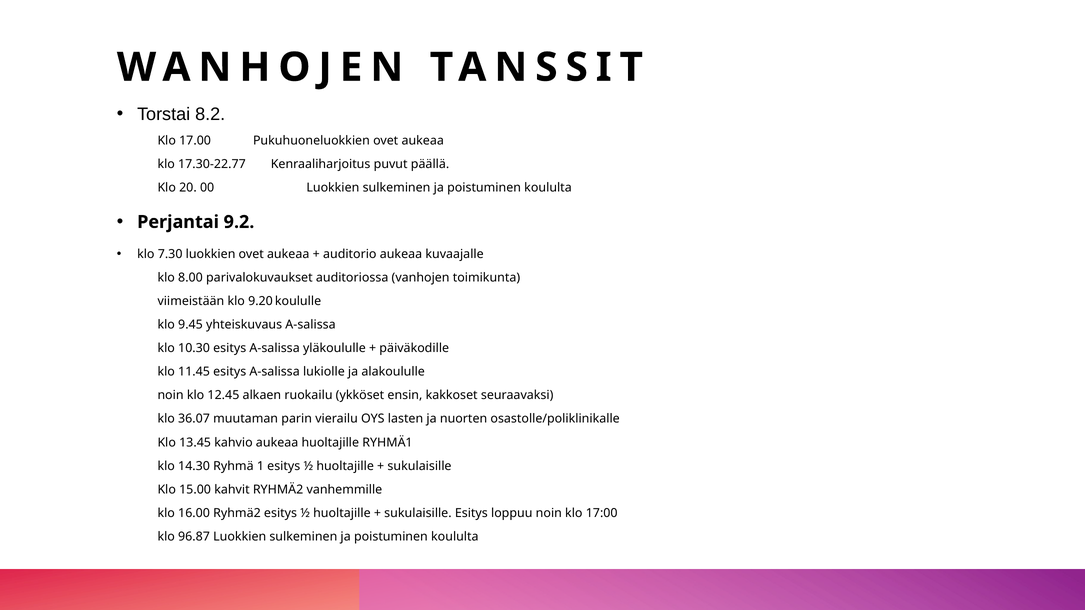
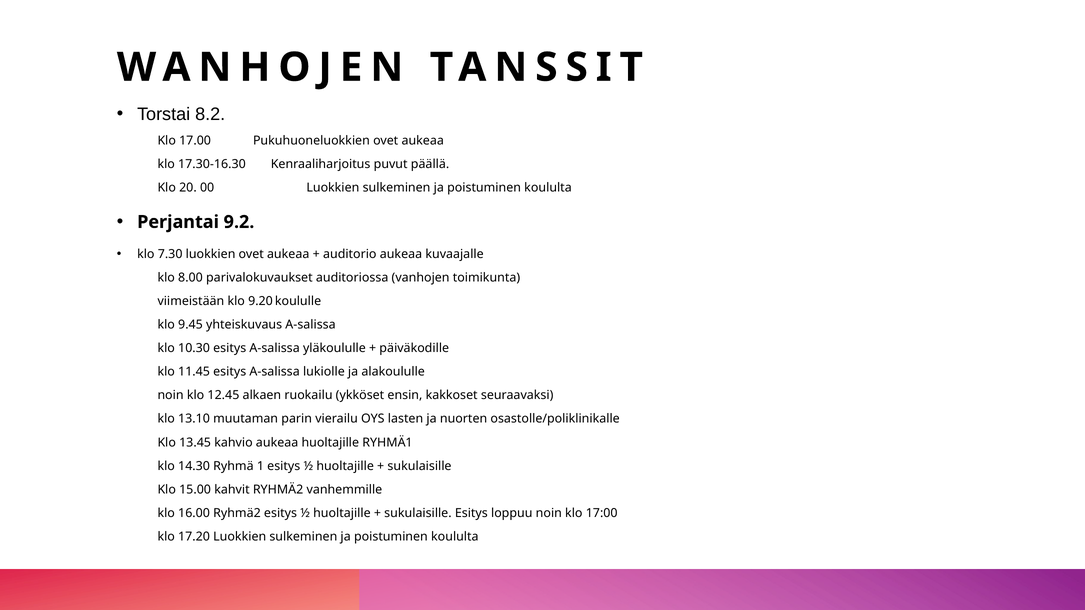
17.30-22.77: 17.30-22.77 -> 17.30-16.30
36.07: 36.07 -> 13.10
96.87: 96.87 -> 17.20
